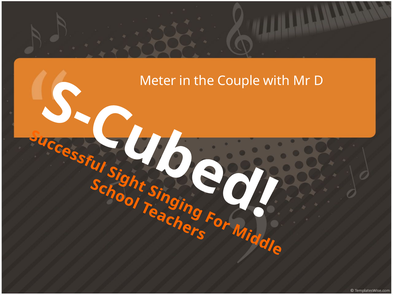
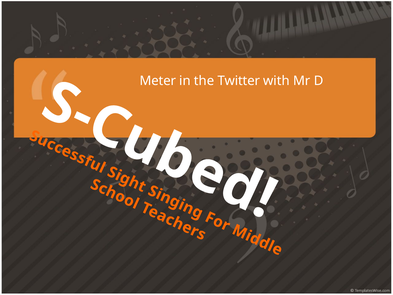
Couple: Couple -> Twitter
